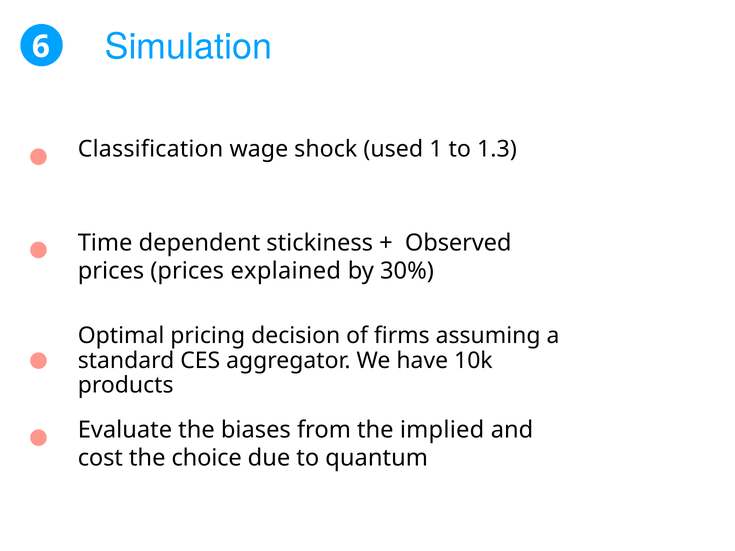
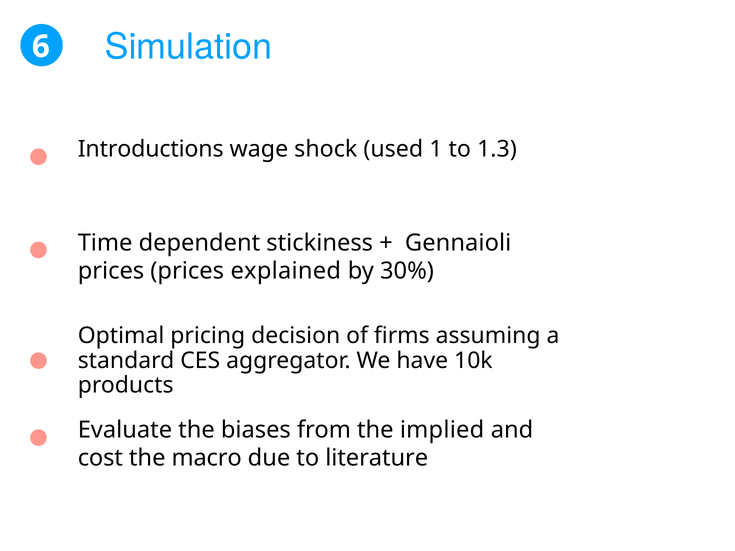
Classification: Classification -> Introductions
Observed: Observed -> Gennaioli
choice: choice -> macro
quantum: quantum -> literature
